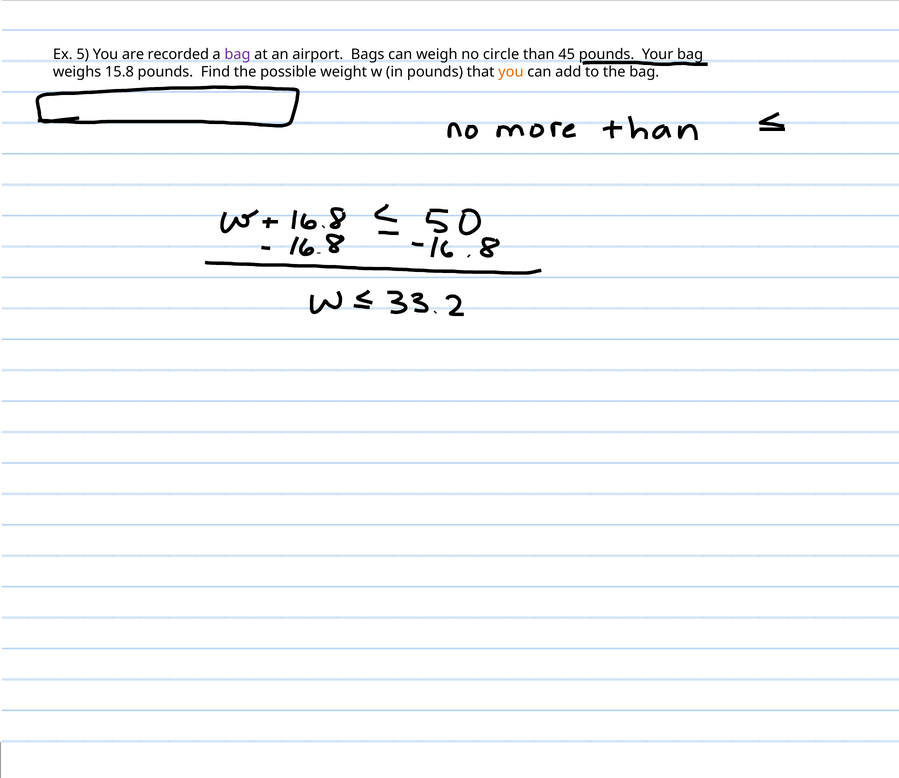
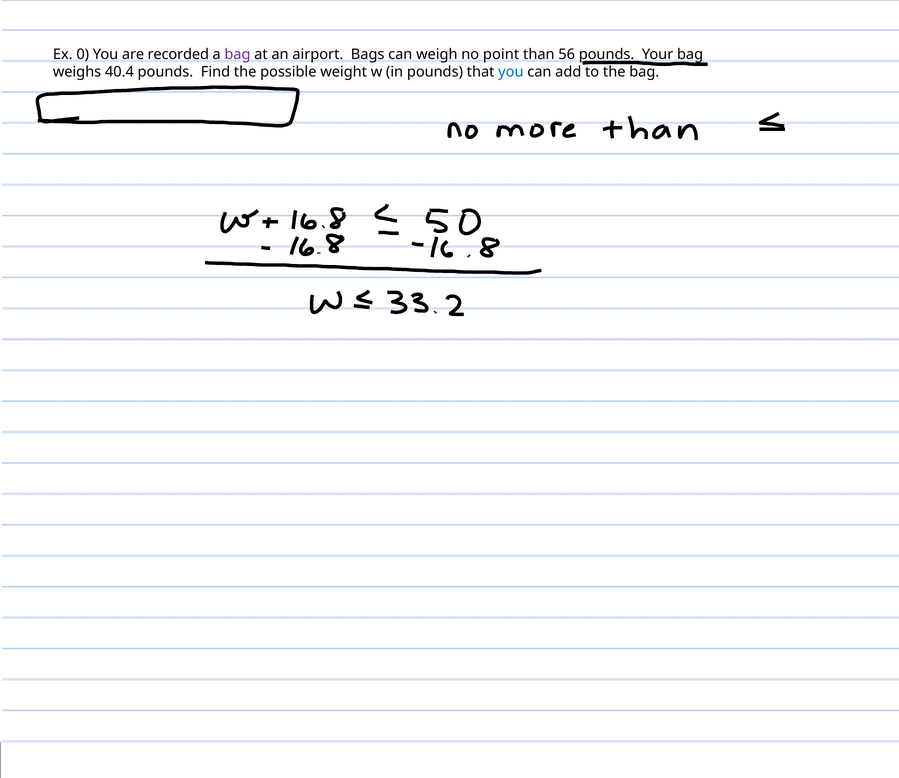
5: 5 -> 0
circle: circle -> point
45: 45 -> 56
15.8: 15.8 -> 40.4
you at (511, 72) colour: orange -> blue
